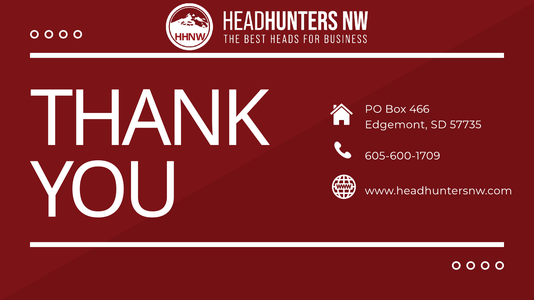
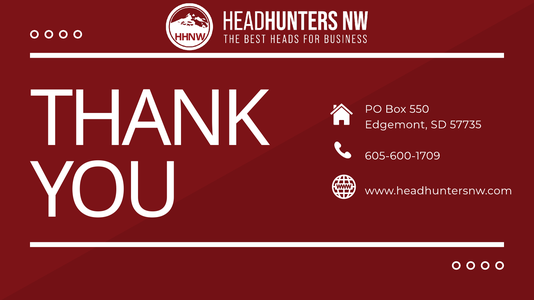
466: 466 -> 550
